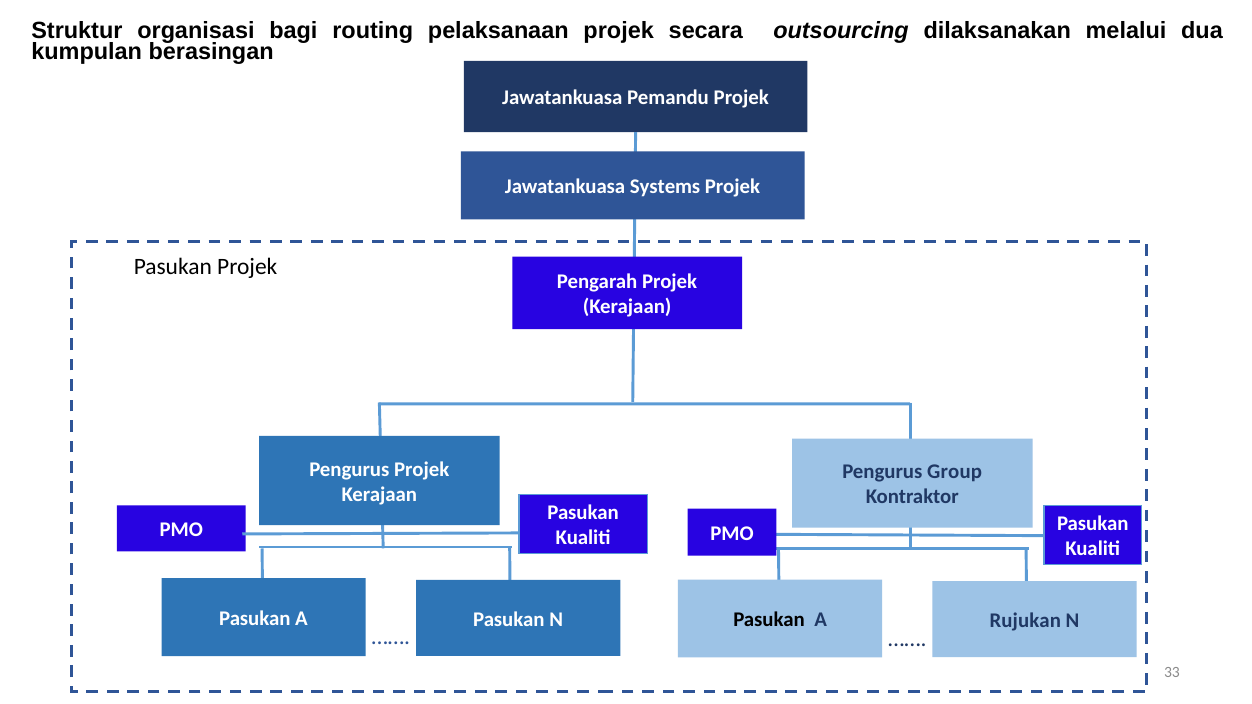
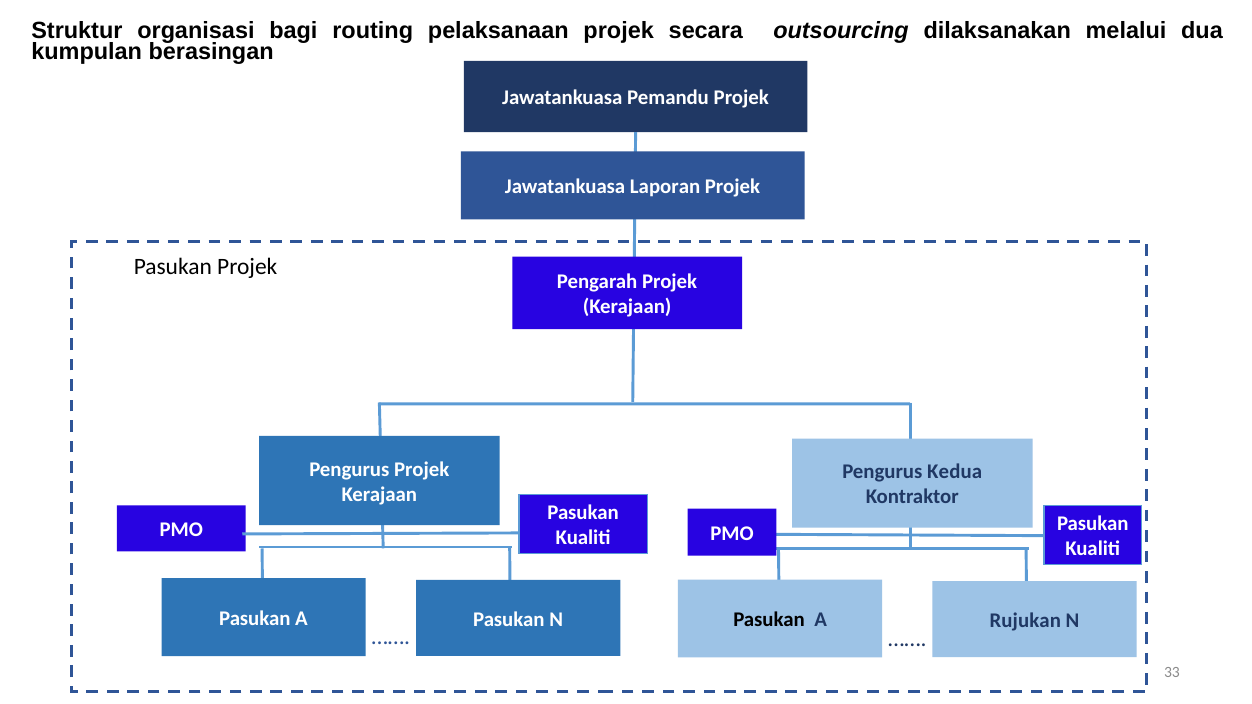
Systems: Systems -> Laporan
Group: Group -> Kedua
